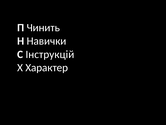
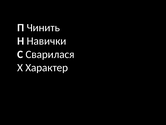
Інструкцій: Інструкцій -> Сварилася
